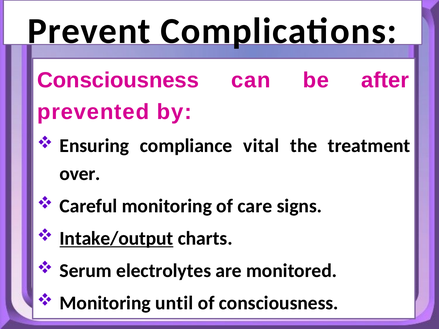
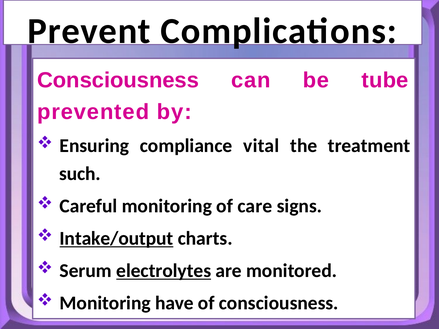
after: after -> tube
over: over -> such
electrolytes underline: none -> present
until: until -> have
